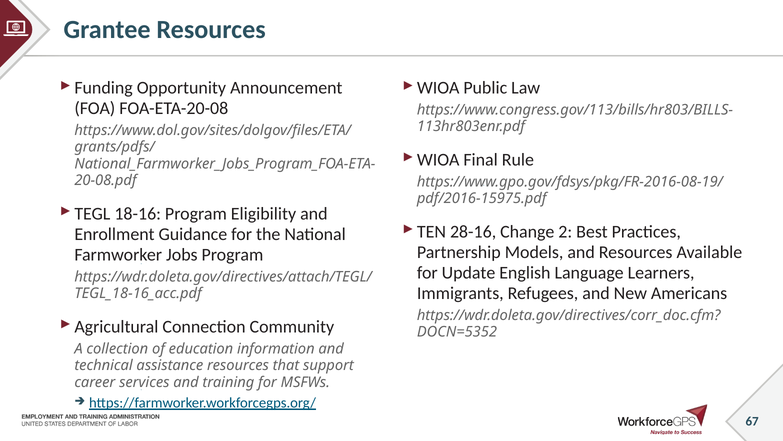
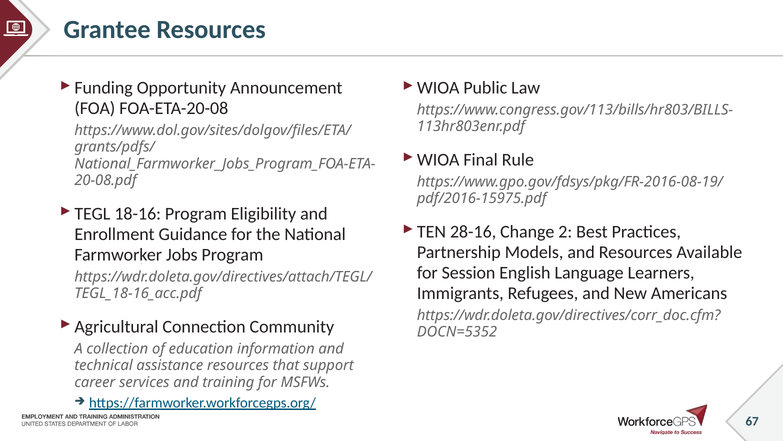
Update: Update -> Session
